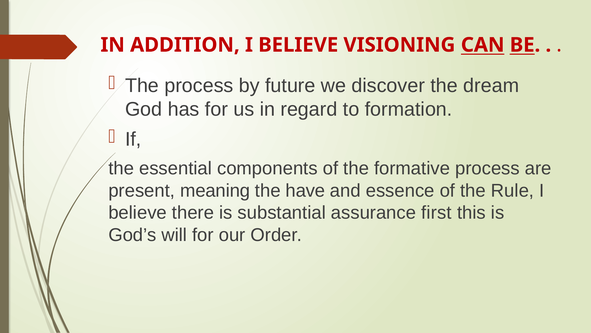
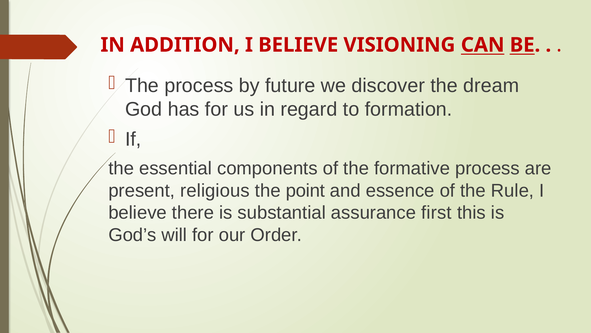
meaning: meaning -> religious
have: have -> point
